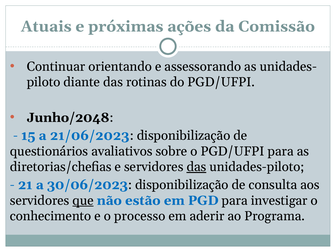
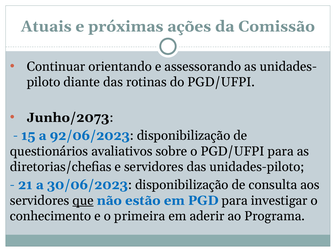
Junho/2048: Junho/2048 -> Junho/2073
21/06/2023: 21/06/2023 -> 92/06/2023
das at (196, 167) underline: present -> none
processo: processo -> primeira
